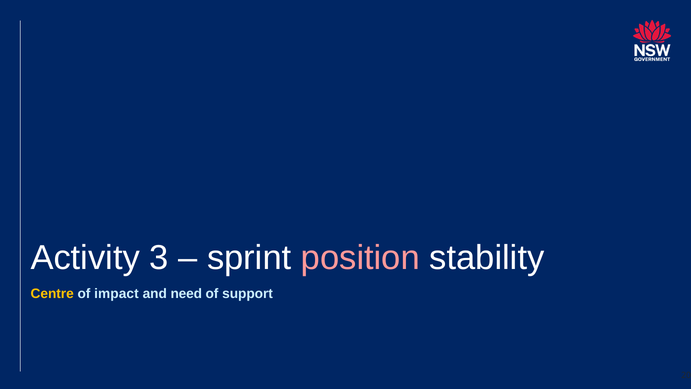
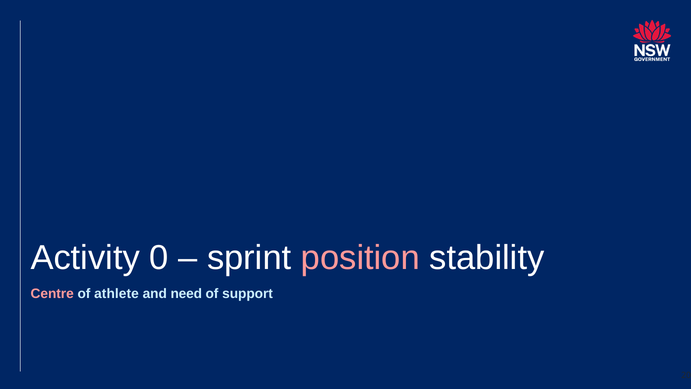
3: 3 -> 0
Centre colour: yellow -> pink
impact: impact -> athlete
